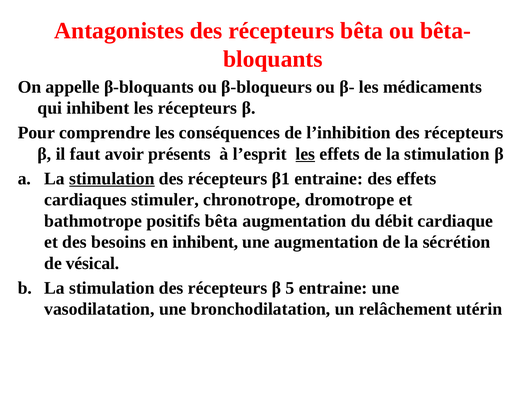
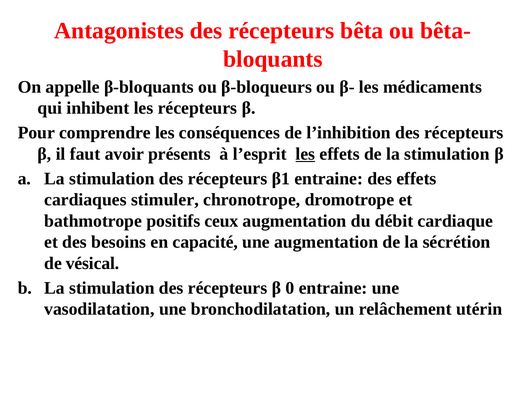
stimulation at (112, 179) underline: present -> none
positifs bêta: bêta -> ceux
en inhibent: inhibent -> capacité
5: 5 -> 0
